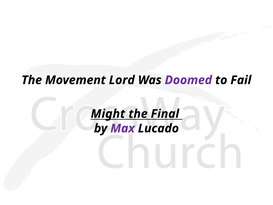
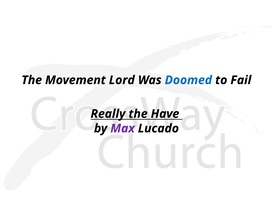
Doomed colour: purple -> blue
Might: Might -> Really
Final: Final -> Have
